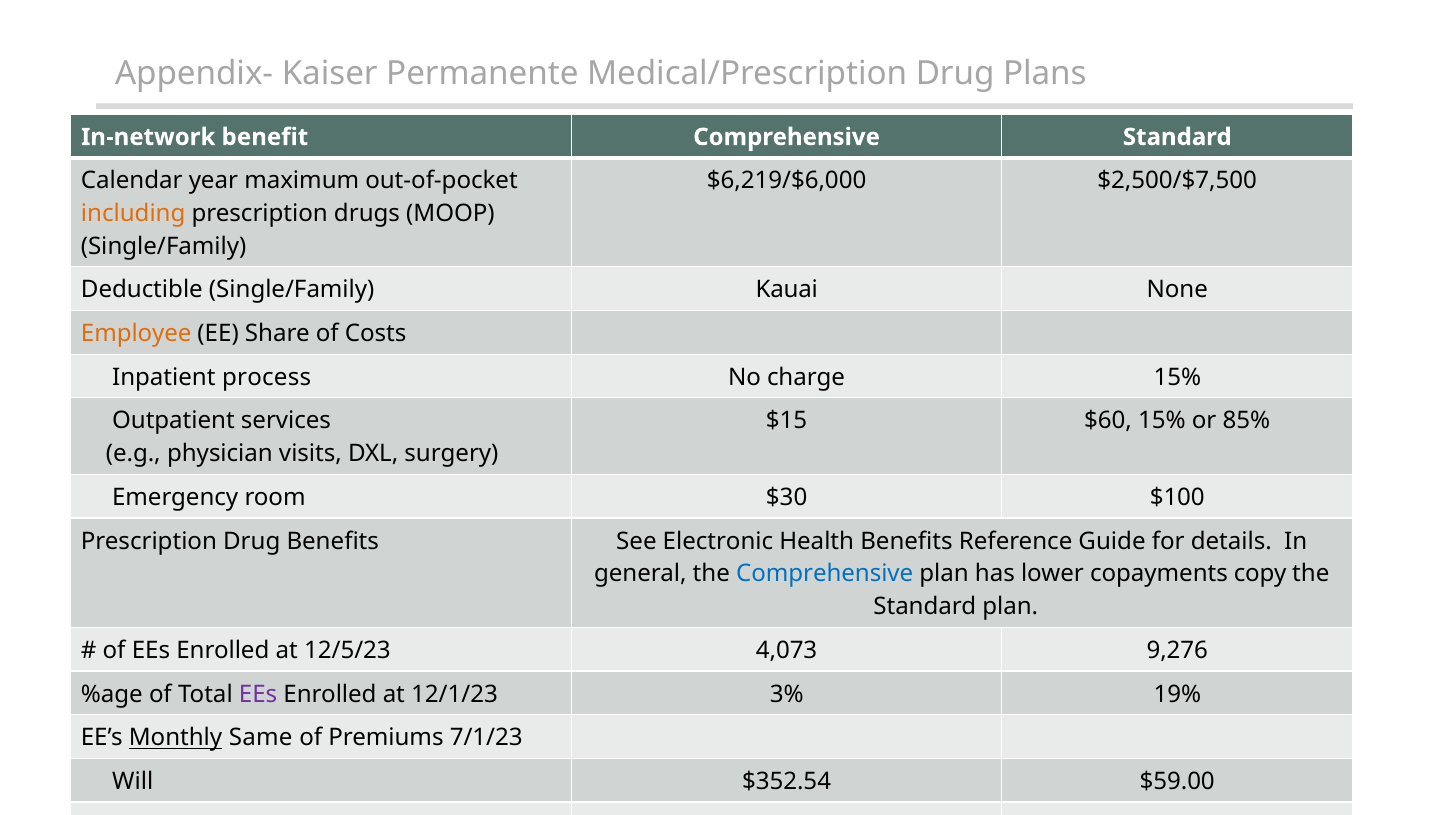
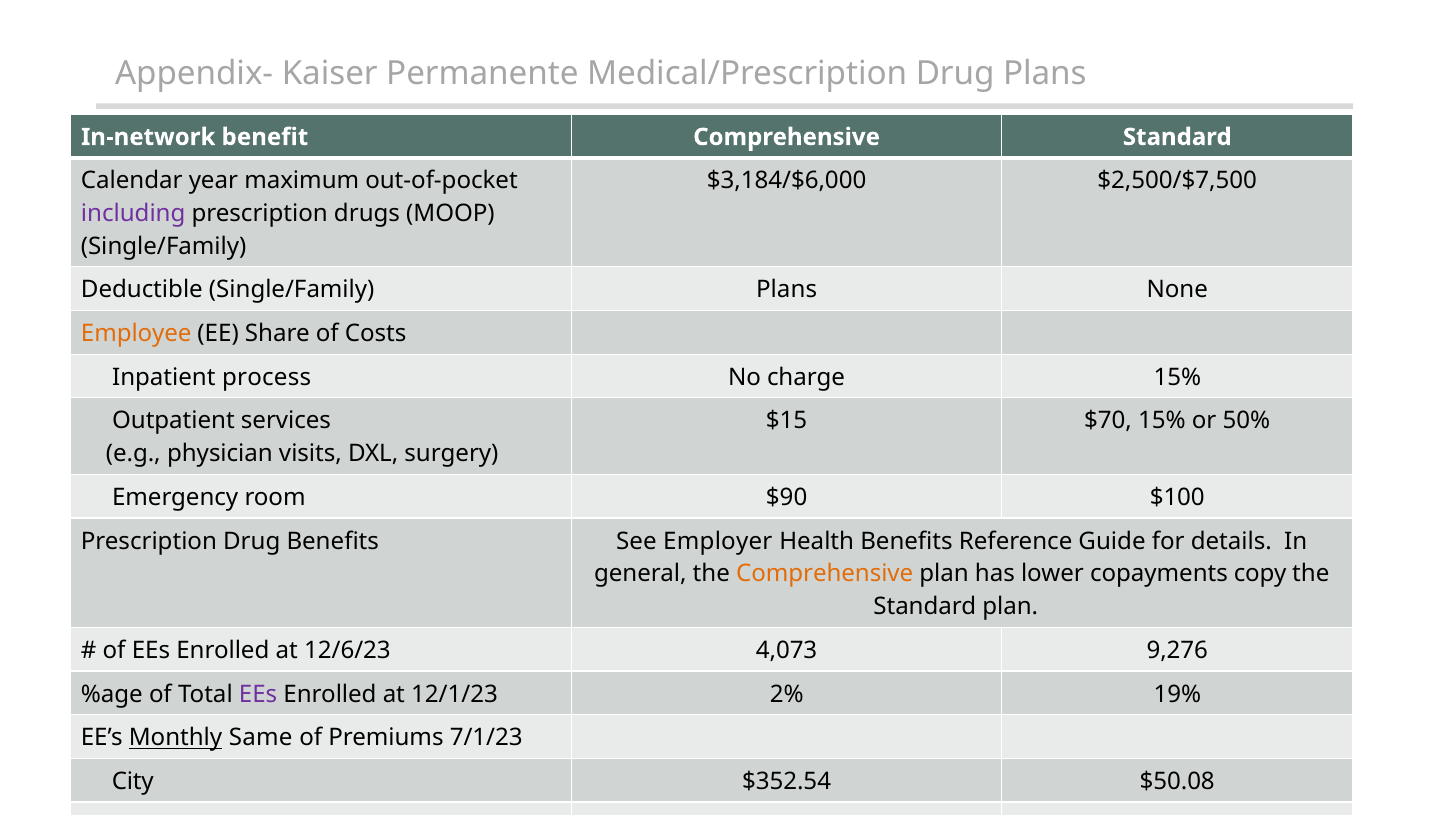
$6,219/$6,000: $6,219/$6,000 -> $3,184/$6,000
including colour: orange -> purple
Single/Family Kauai: Kauai -> Plans
$60: $60 -> $70
85%: 85% -> 50%
$30: $30 -> $90
Electronic: Electronic -> Employer
Comprehensive at (825, 574) colour: blue -> orange
12/5/23: 12/5/23 -> 12/6/23
3%: 3% -> 2%
Will: Will -> City
$59.00: $59.00 -> $50.08
